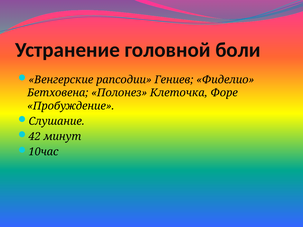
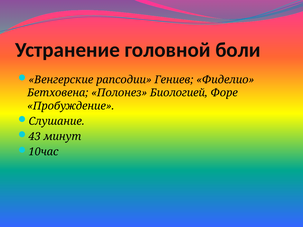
Клеточка: Клеточка -> Биологией
42: 42 -> 43
